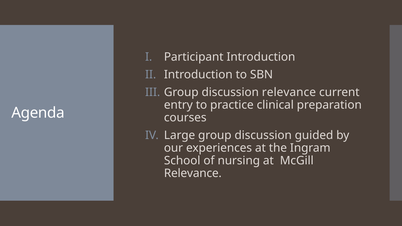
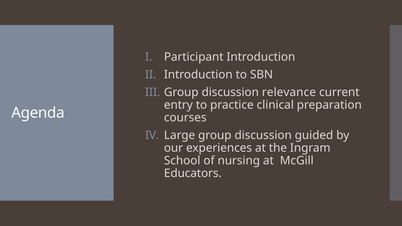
Relevance at (193, 173): Relevance -> Educators
